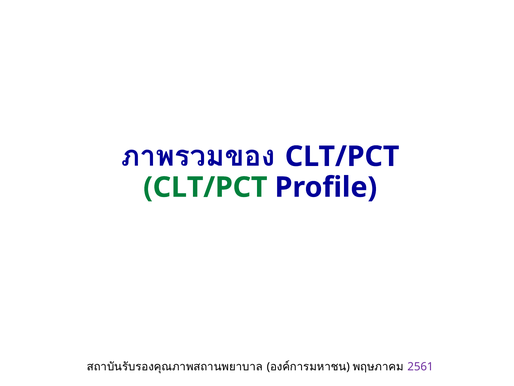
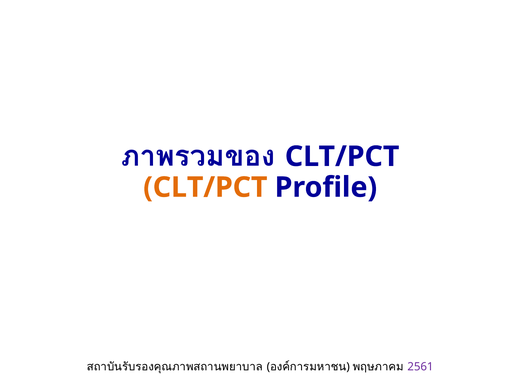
CLT/PCT at (205, 187) colour: green -> orange
